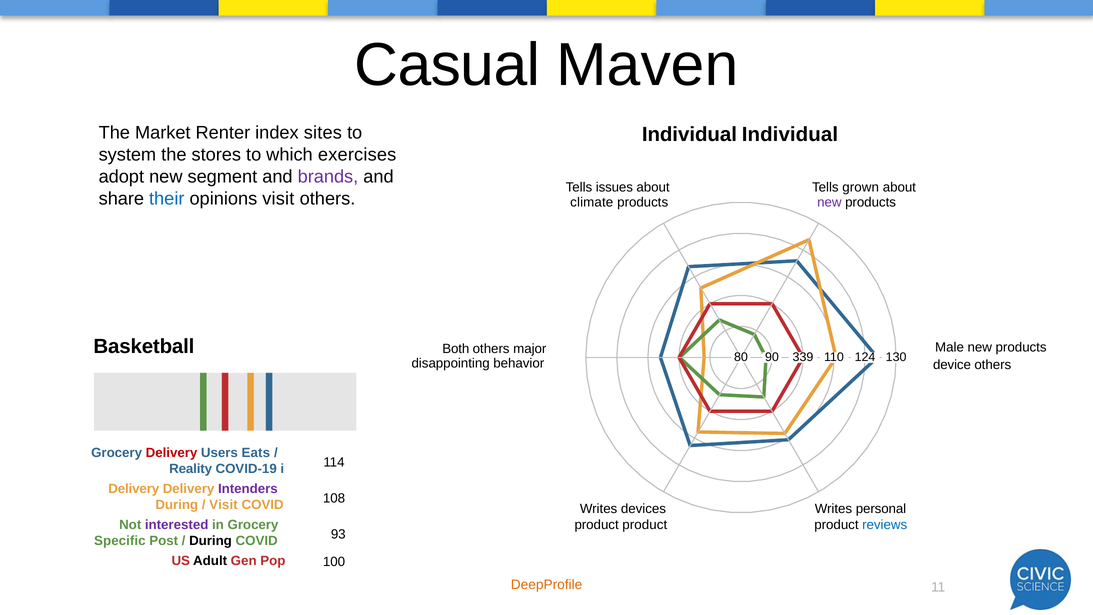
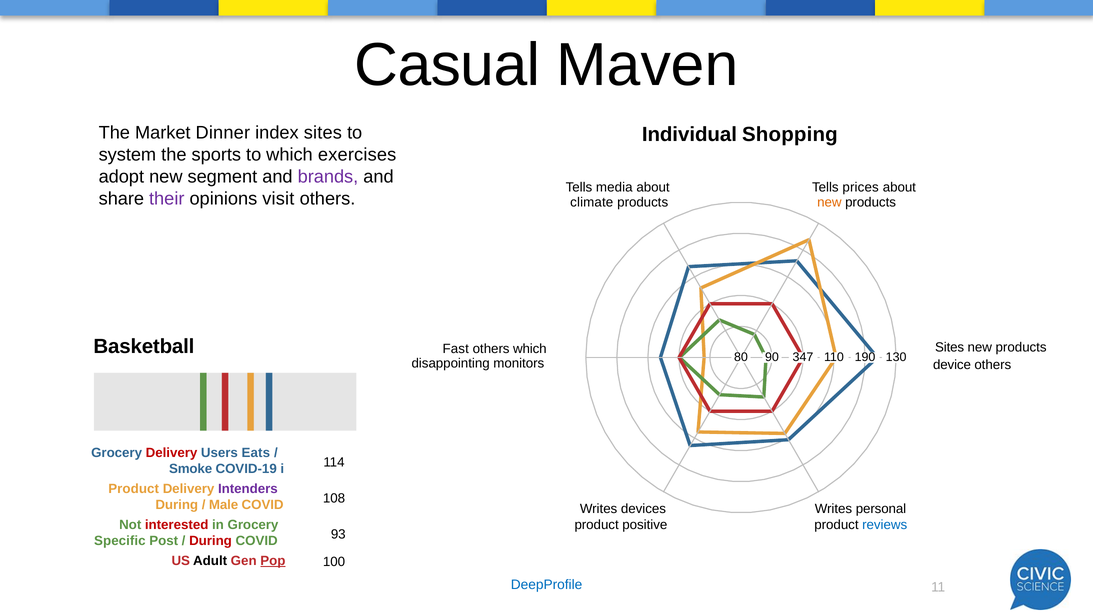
Renter: Renter -> Dinner
Individual Individual: Individual -> Shopping
stores: stores -> sports
issues: issues -> media
grown: grown -> prices
their colour: blue -> purple
new at (829, 202) colour: purple -> orange
Male at (950, 347): Male -> Sites
Both: Both -> Fast
others major: major -> which
339: 339 -> 347
124: 124 -> 190
behavior: behavior -> monitors
Reality: Reality -> Smoke
Delivery at (134, 489): Delivery -> Product
Visit at (223, 505): Visit -> Male
interested colour: purple -> red
product product: product -> positive
During at (211, 541) colour: black -> red
Pop underline: none -> present
DeepProfile colour: orange -> blue
